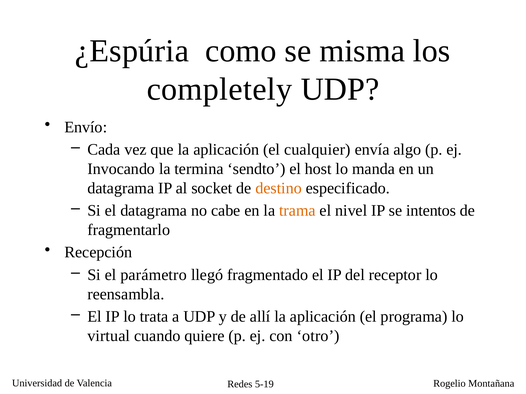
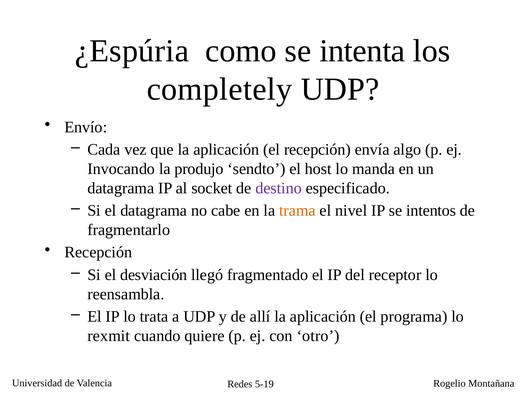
misma: misma -> intenta
el cualquier: cualquier -> recepción
termina: termina -> produjo
destino colour: orange -> purple
parámetro: parámetro -> desviación
virtual: virtual -> rexmit
